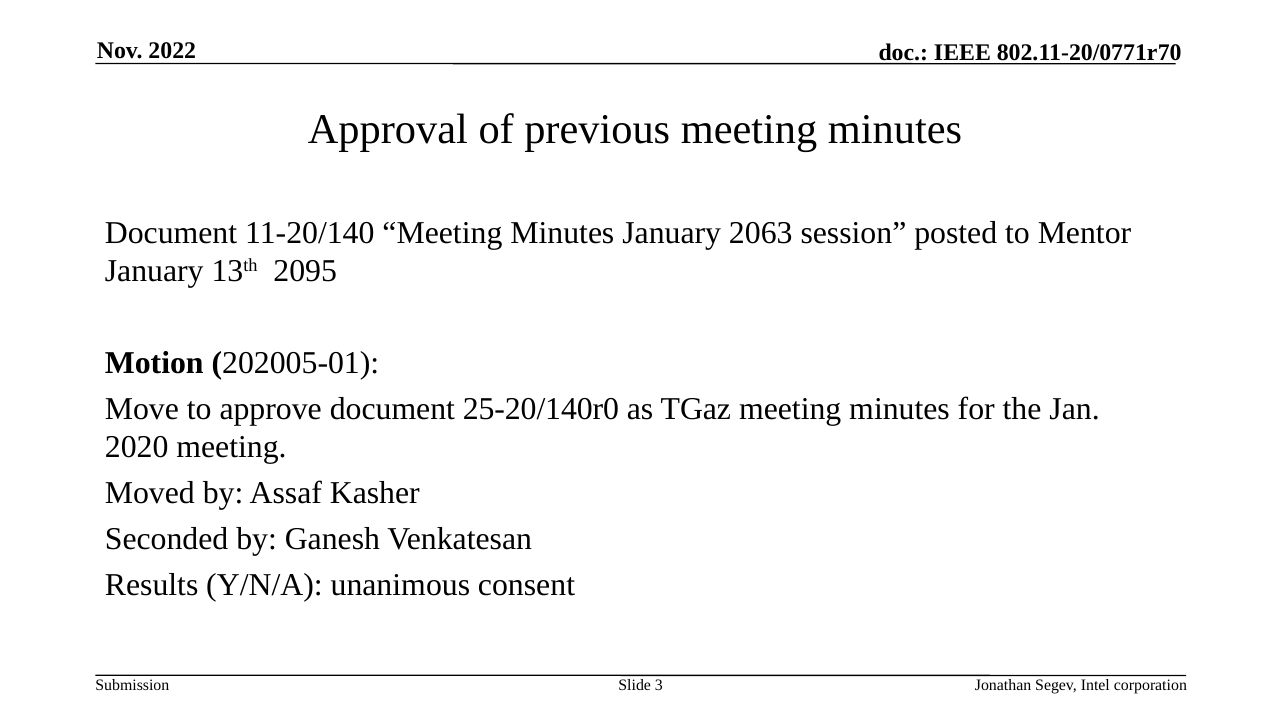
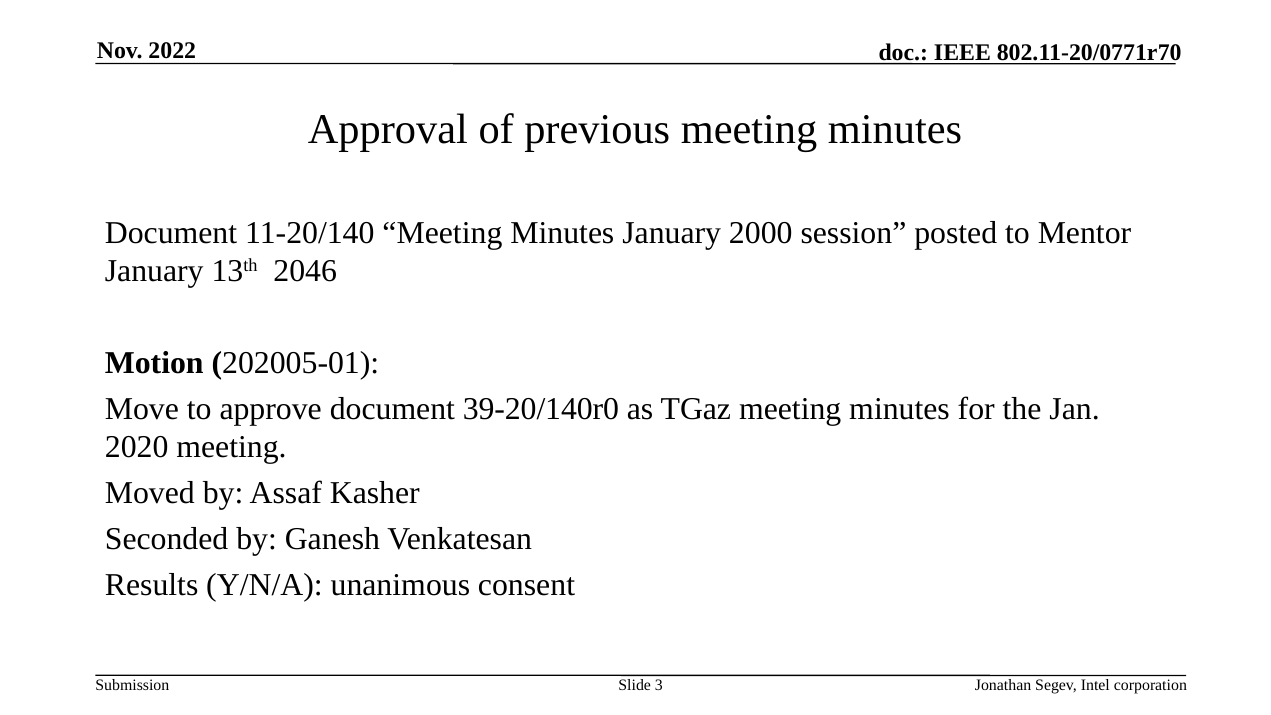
2063: 2063 -> 2000
2095: 2095 -> 2046
25-20/140r0: 25-20/140r0 -> 39-20/140r0
